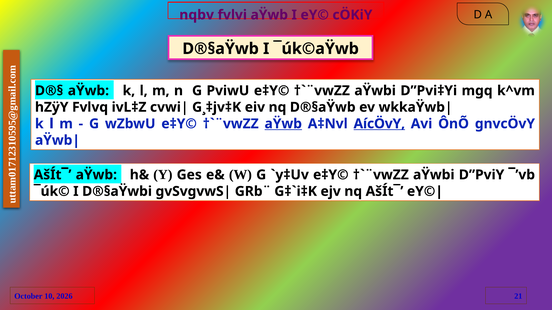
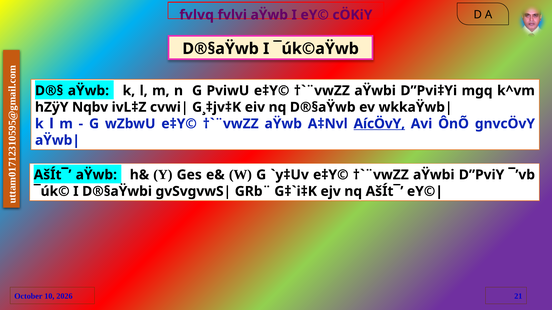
nqbv: nqbv -> fvlvq
Fvlvq: Fvlvq -> Nqbv
aŸwb at (283, 124) underline: present -> none
